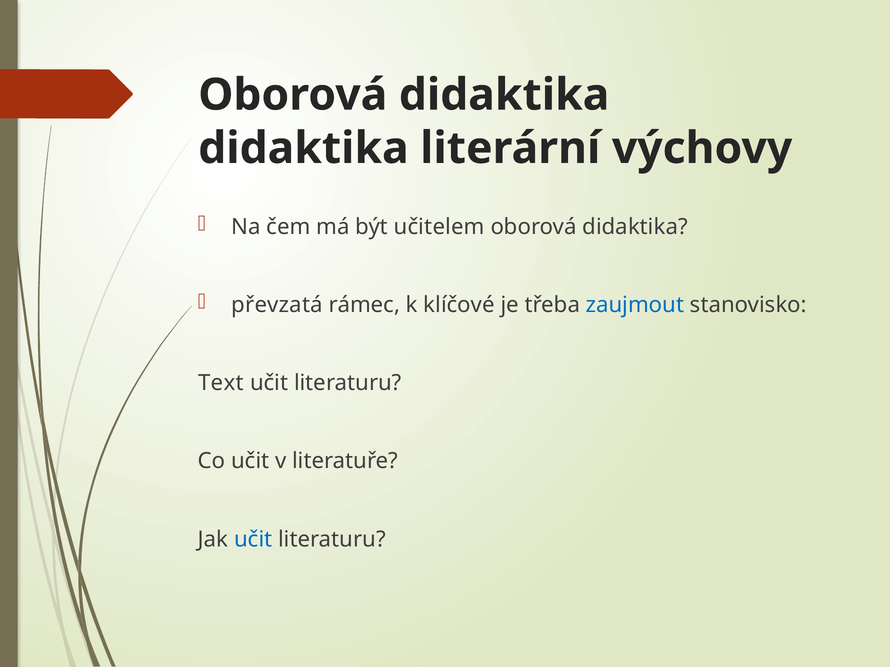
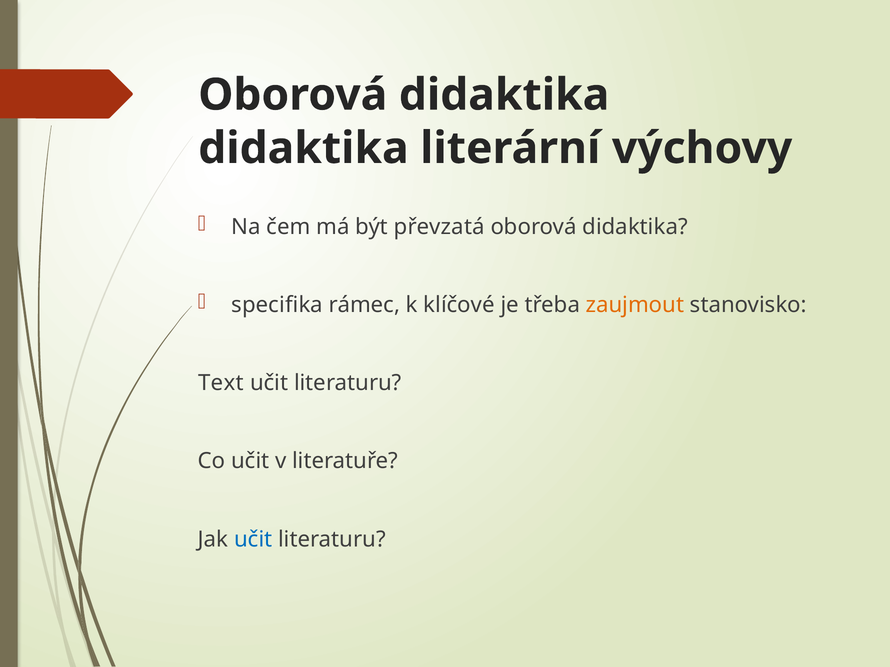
učitelem: učitelem -> převzatá
převzatá: převzatá -> specifika
zaujmout colour: blue -> orange
